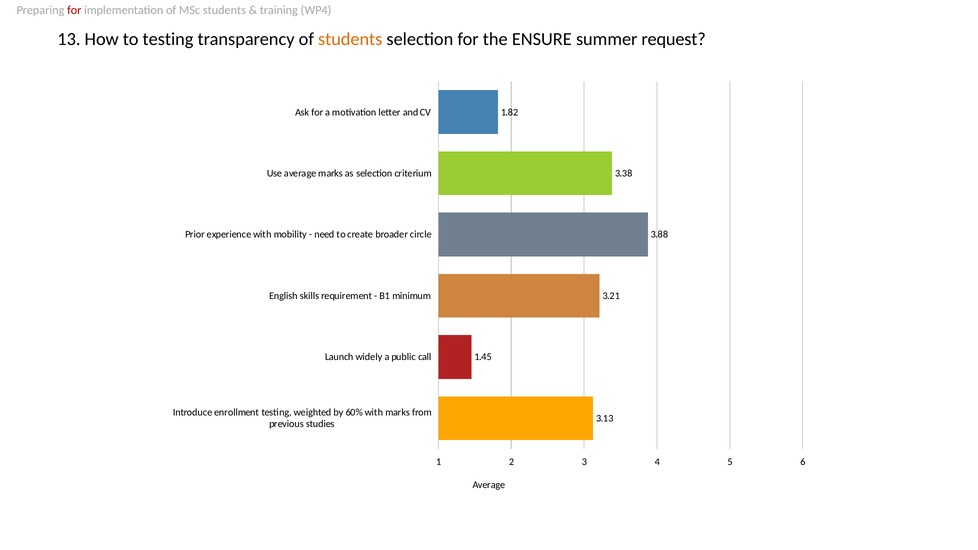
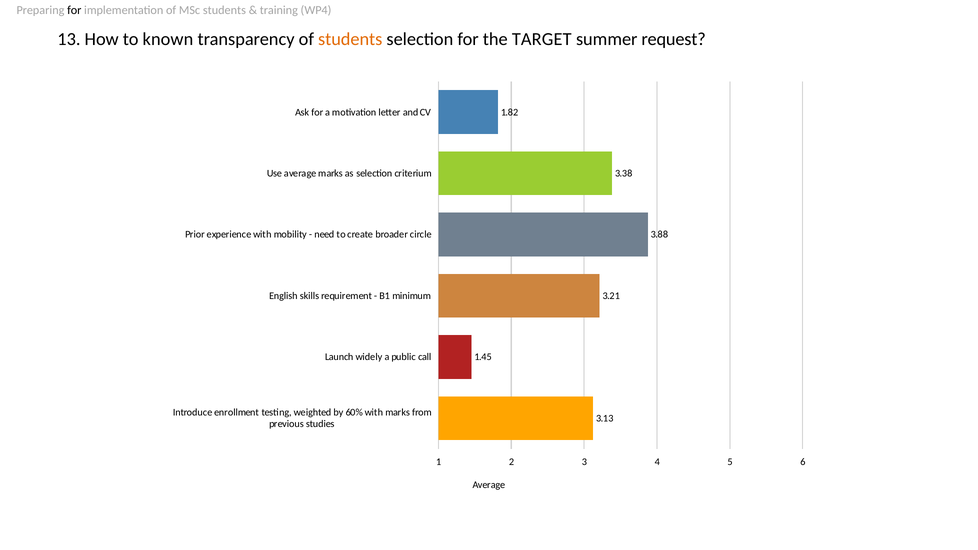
for at (74, 10) colour: red -> black
to testing: testing -> known
ENSURE: ENSURE -> TARGET
